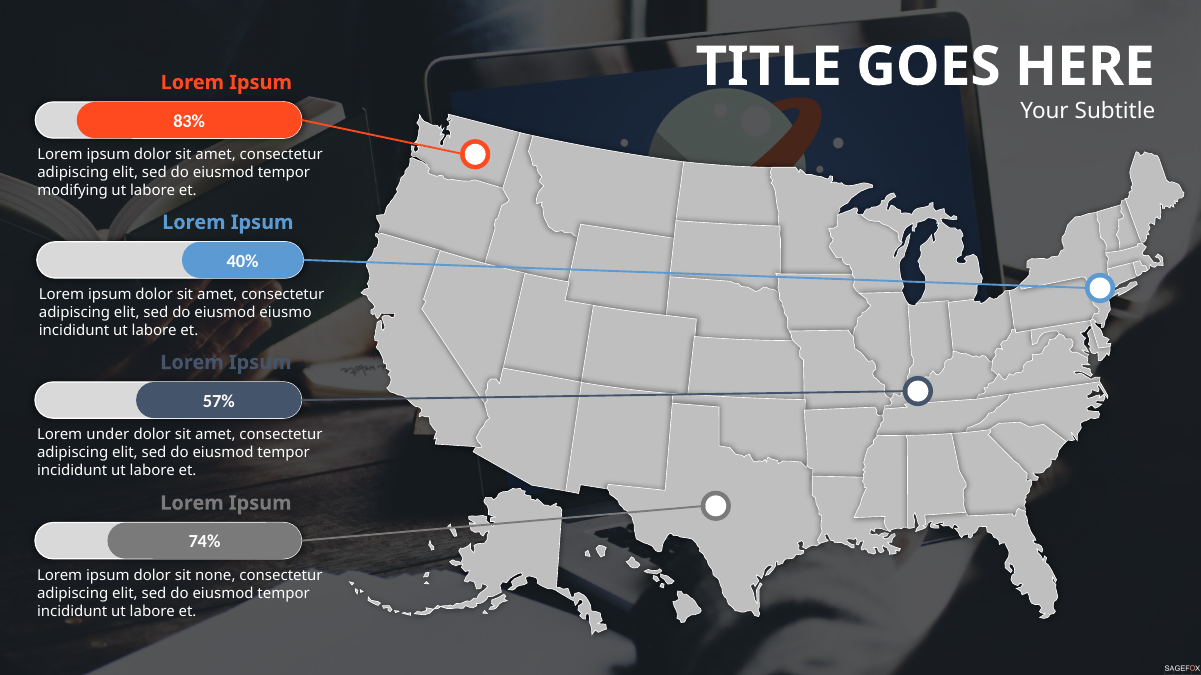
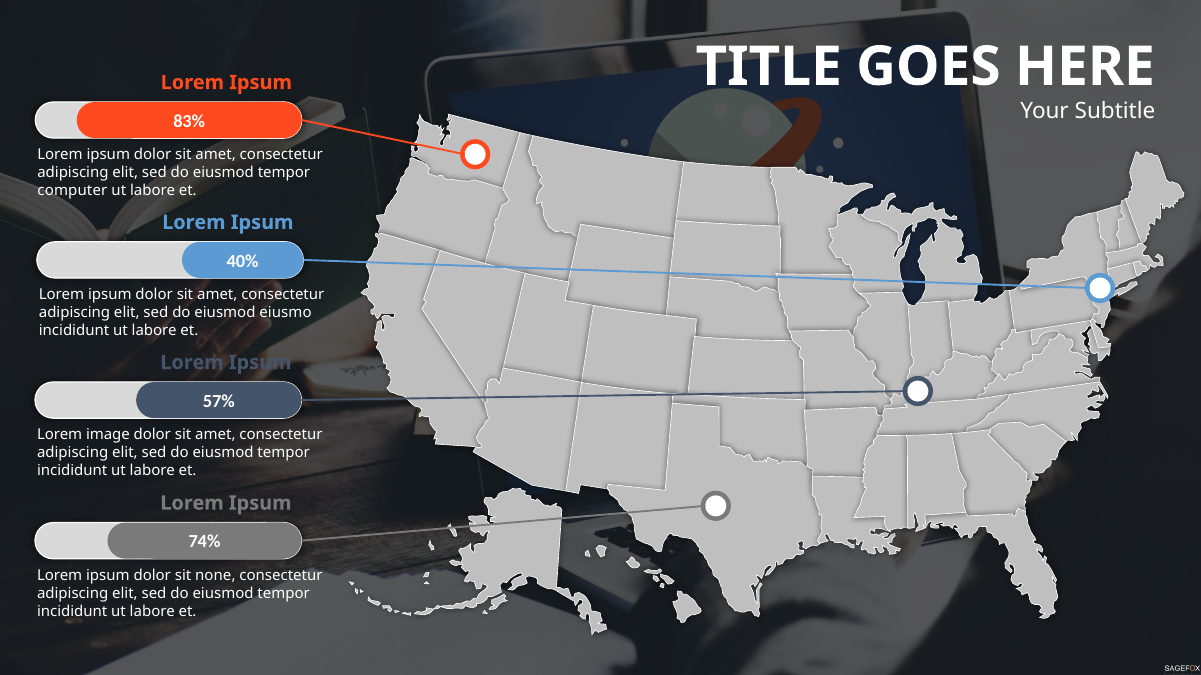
modifying: modifying -> computer
under: under -> image
